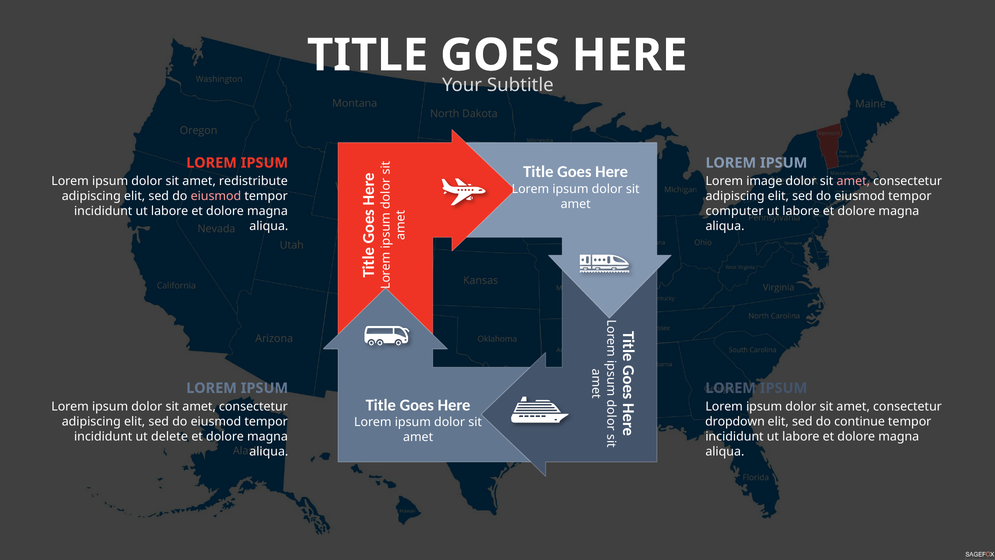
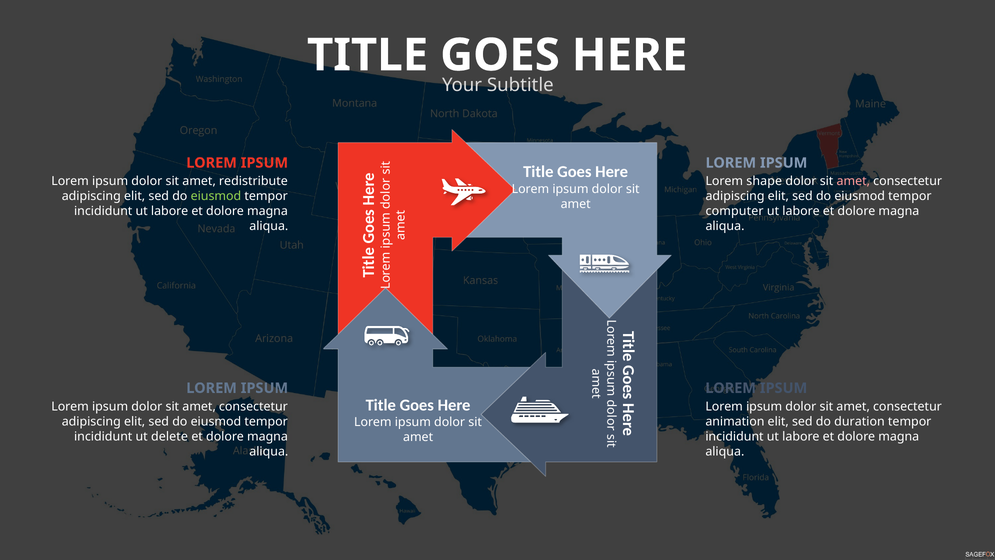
image: image -> shape
eiusmod at (216, 196) colour: pink -> light green
dropdown: dropdown -> animation
continue: continue -> duration
